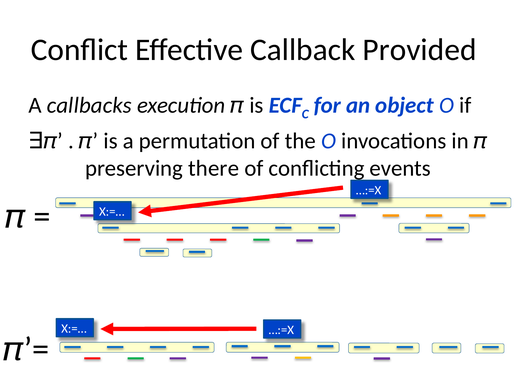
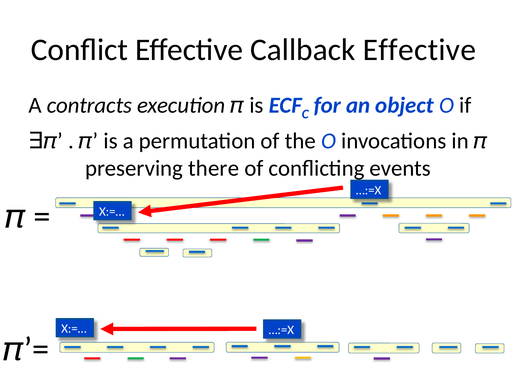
Callback Provided: Provided -> Effective
callbacks: callbacks -> contracts
